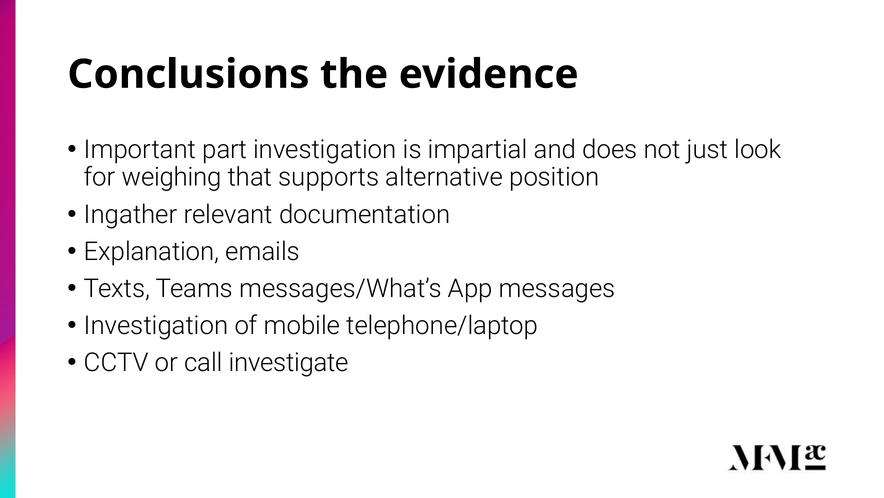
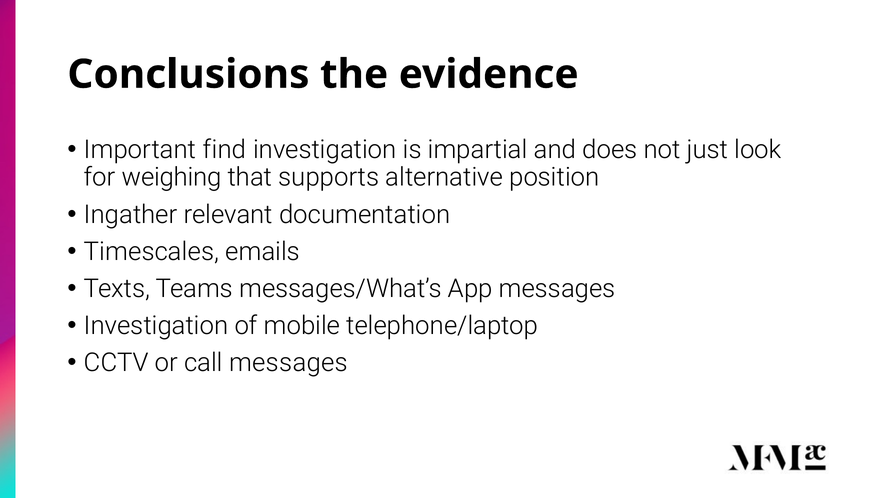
part: part -> find
Explanation: Explanation -> Timescales
call investigate: investigate -> messages
